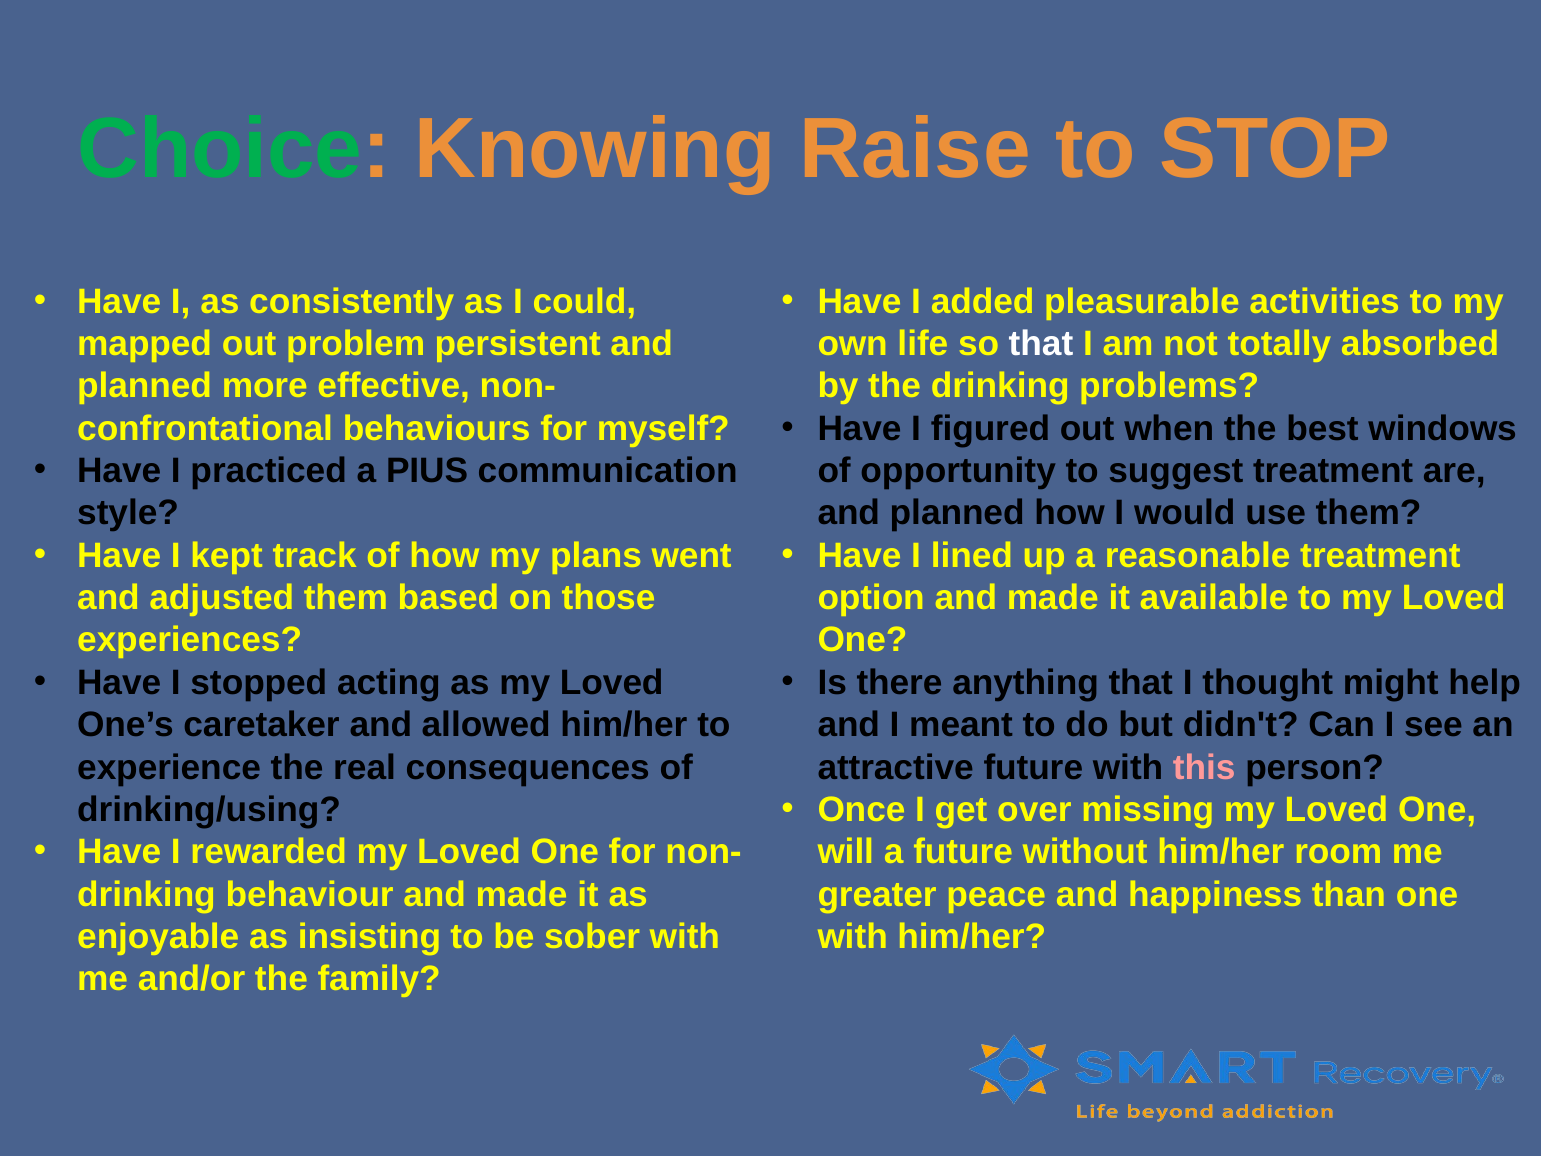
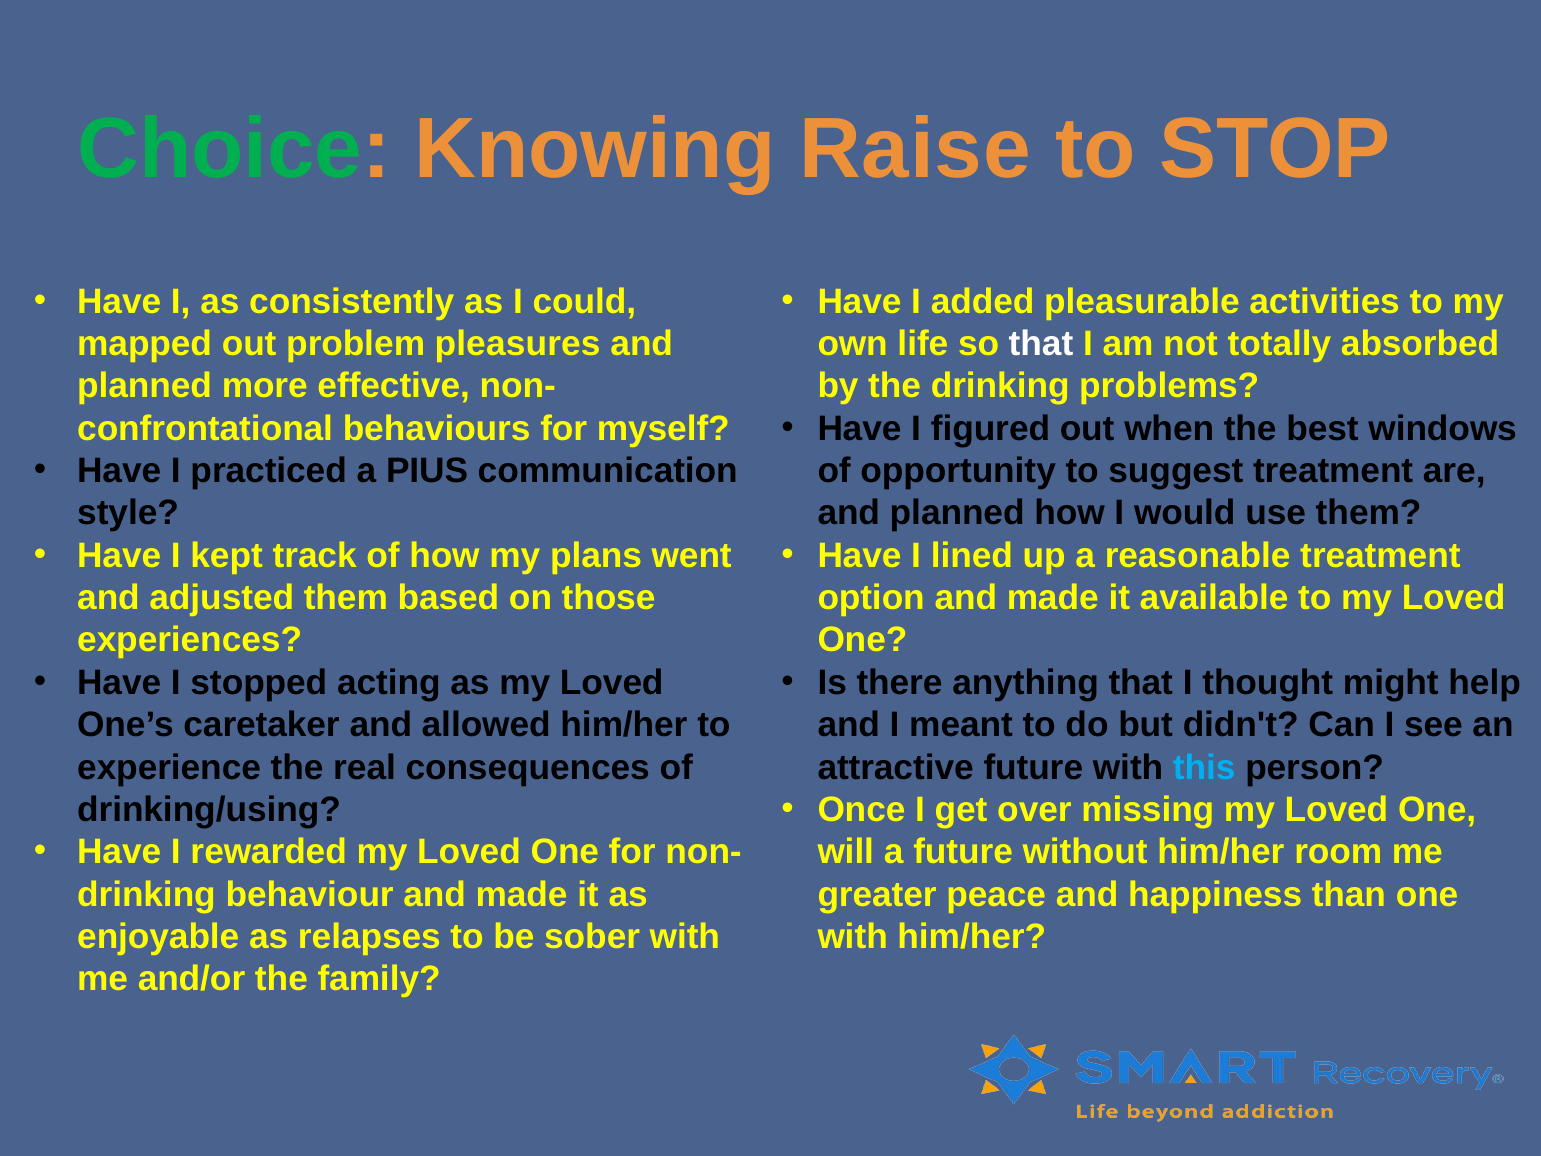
persistent: persistent -> pleasures
this colour: pink -> light blue
insisting: insisting -> relapses
